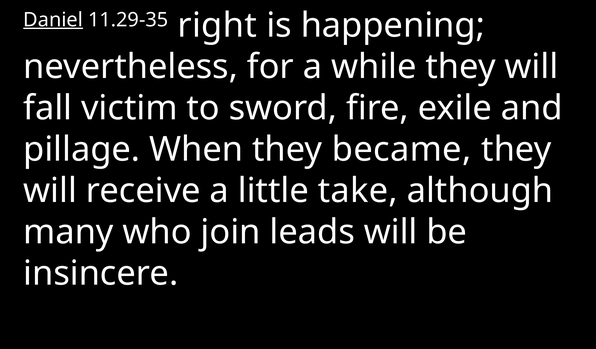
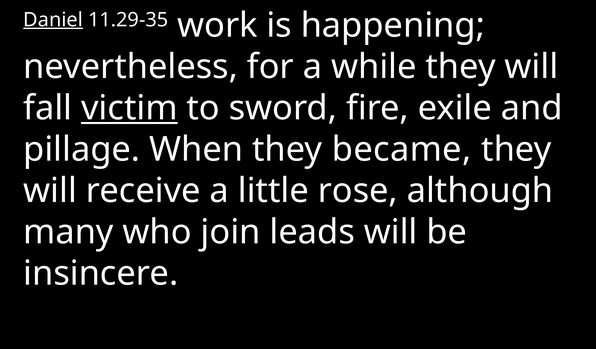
right: right -> work
victim underline: none -> present
take: take -> rose
